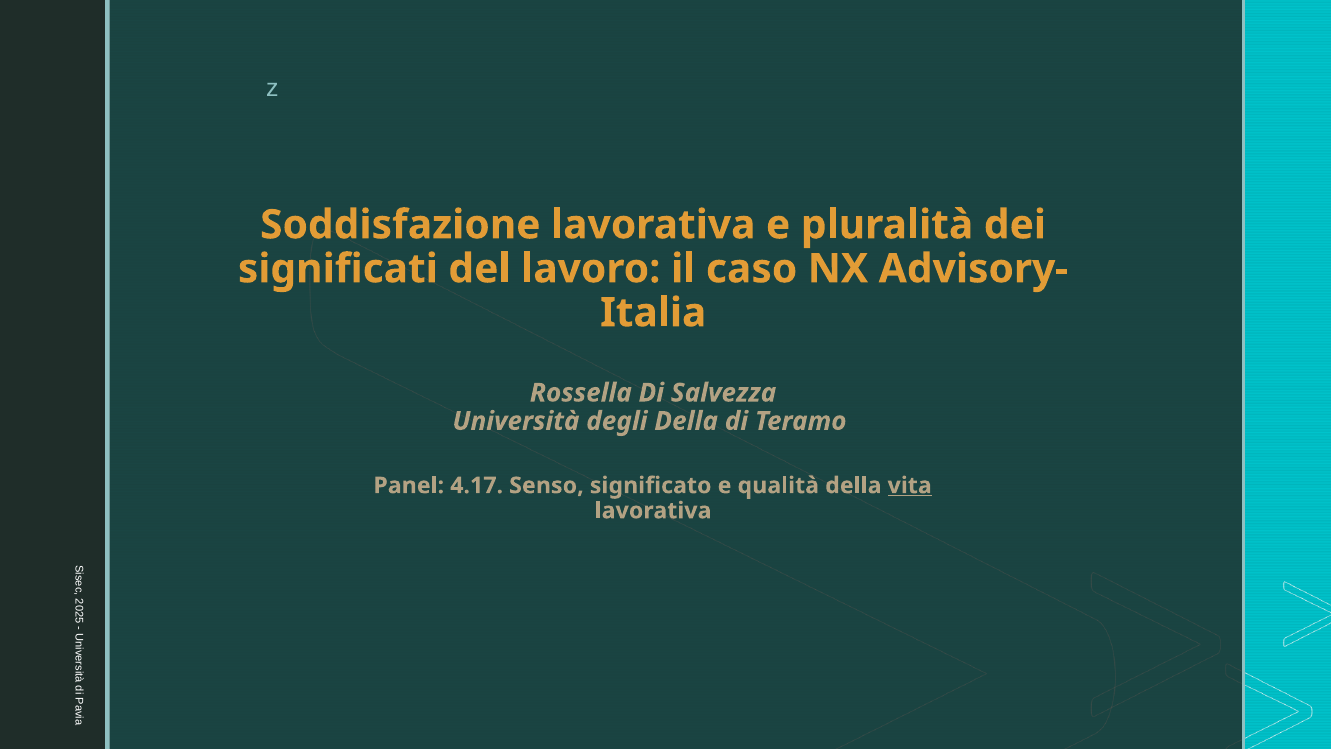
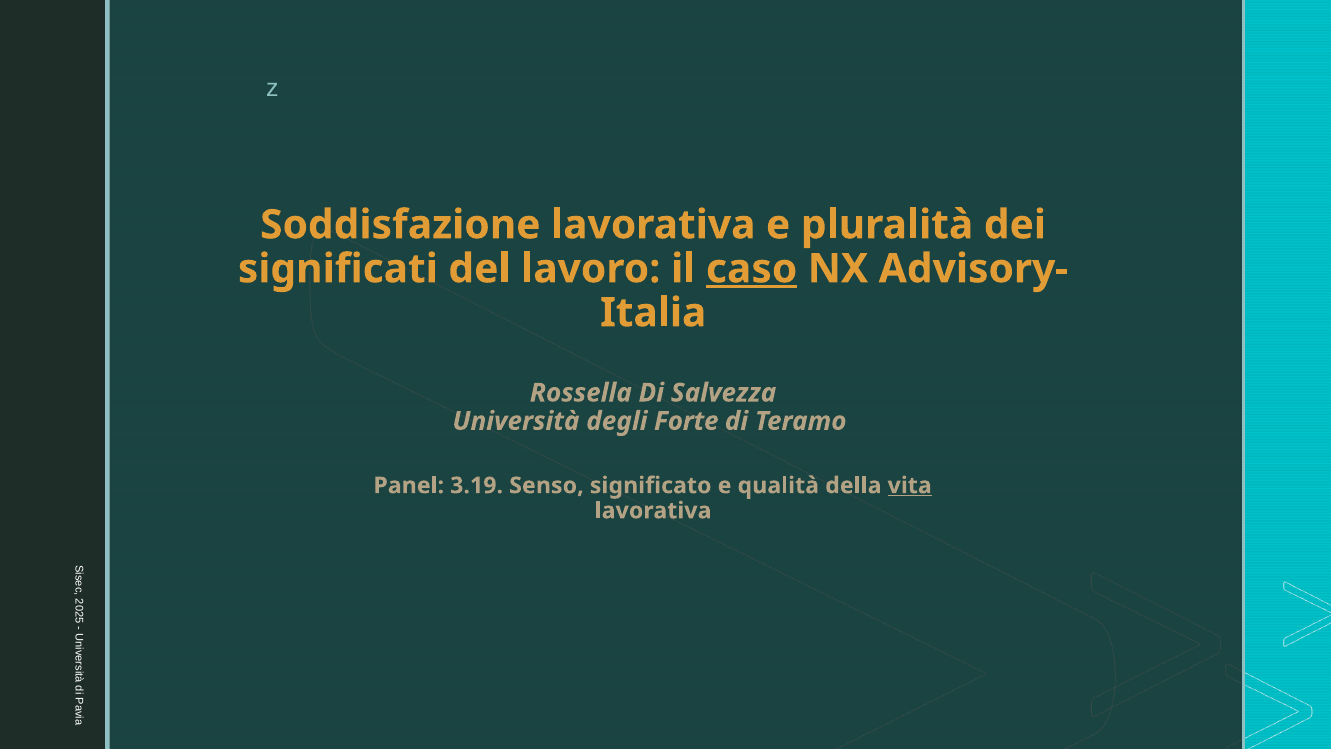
caso underline: none -> present
degli Della: Della -> Forte
4.17: 4.17 -> 3.19
